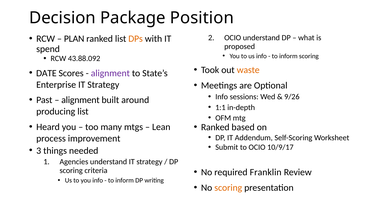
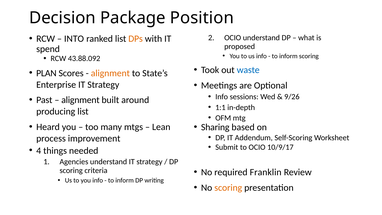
PLAN: PLAN -> INTO
waste colour: orange -> blue
DATE: DATE -> PLAN
alignment at (110, 73) colour: purple -> orange
Ranked at (215, 127): Ranked -> Sharing
3: 3 -> 4
